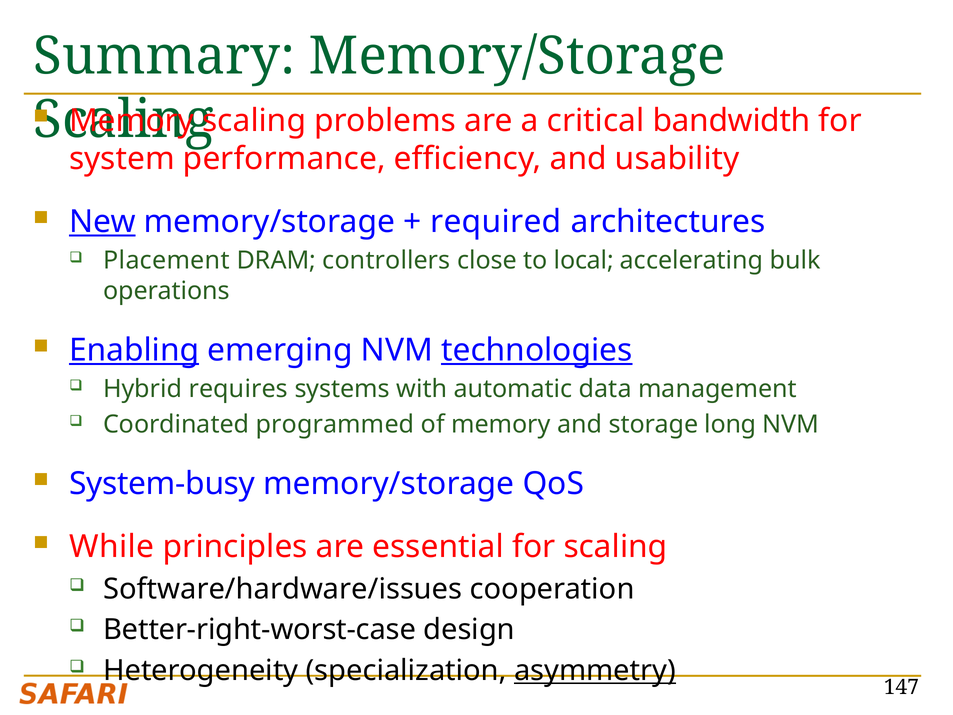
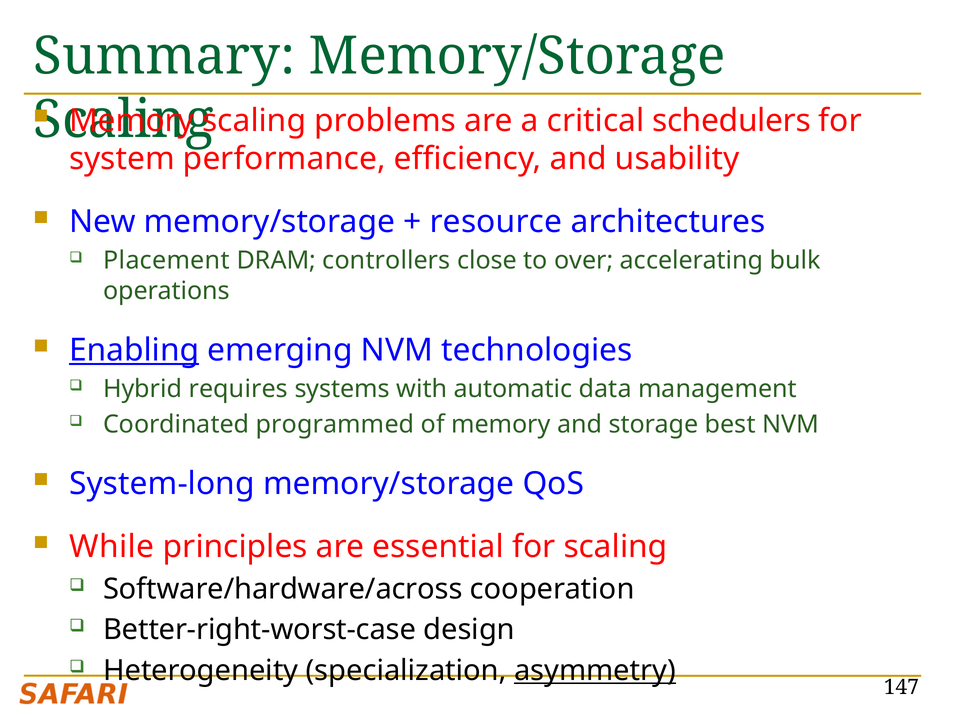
bandwidth: bandwidth -> schedulers
New underline: present -> none
required: required -> resource
local: local -> over
technologies underline: present -> none
long: long -> best
System-busy: System-busy -> System-long
Software/hardware/issues: Software/hardware/issues -> Software/hardware/across
